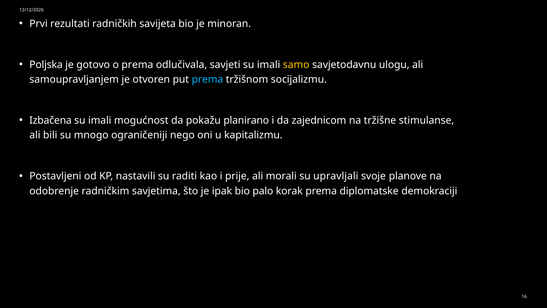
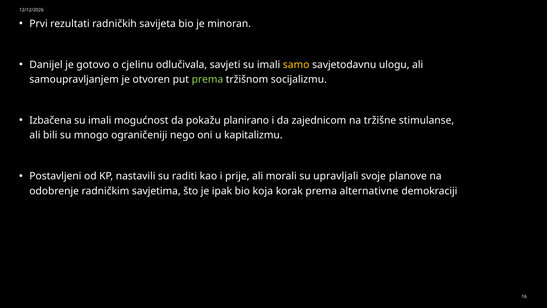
Poljska: Poljska -> Danijel
o prema: prema -> cjelinu
prema at (207, 79) colour: light blue -> light green
palo: palo -> koja
diplomatske: diplomatske -> alternativne
